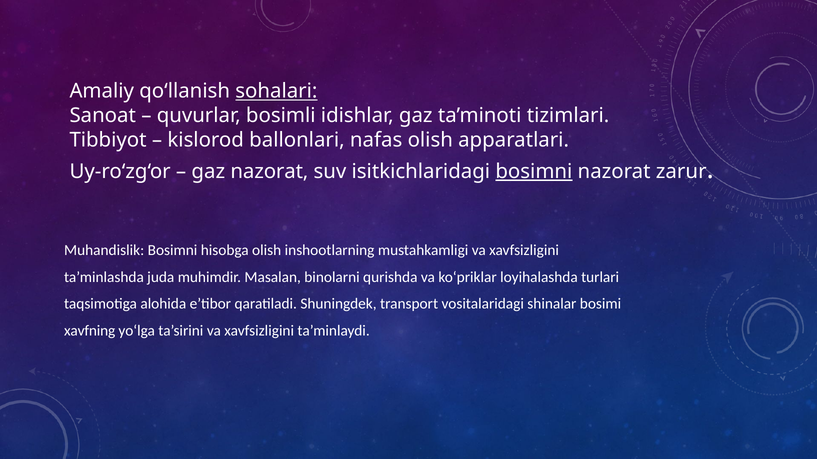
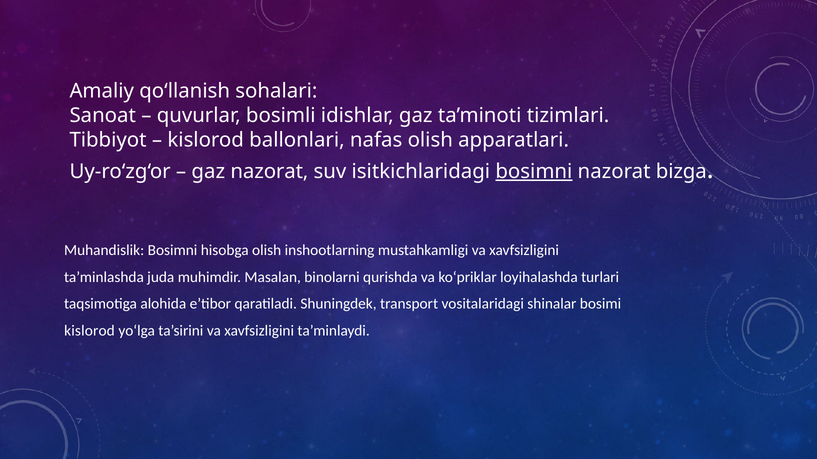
sohalari underline: present -> none
zarur: zarur -> bizga
xavfning at (90, 331): xavfning -> kislorod
